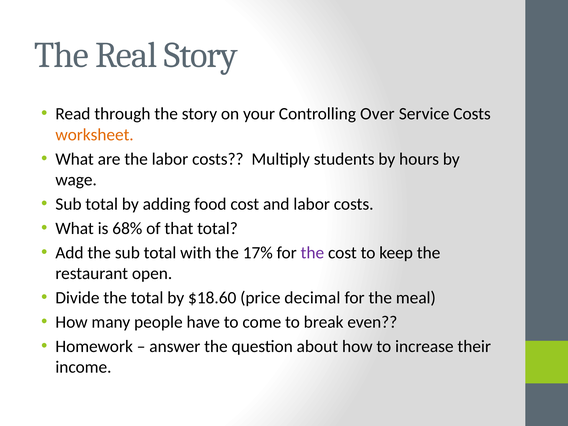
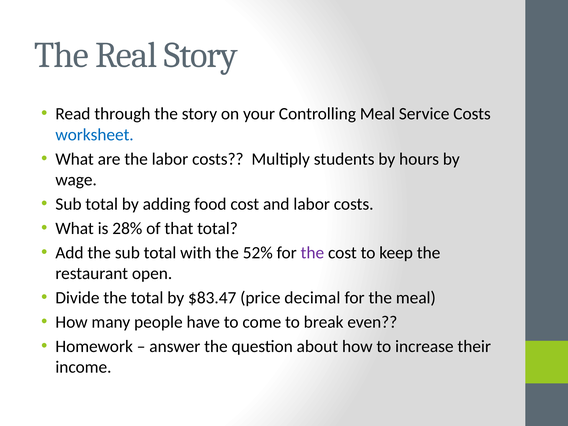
Controlling Over: Over -> Meal
worksheet colour: orange -> blue
68%: 68% -> 28%
17%: 17% -> 52%
$18.60: $18.60 -> $83.47
